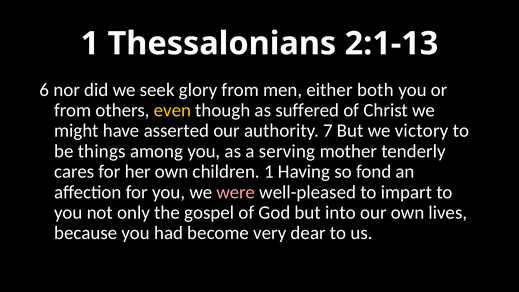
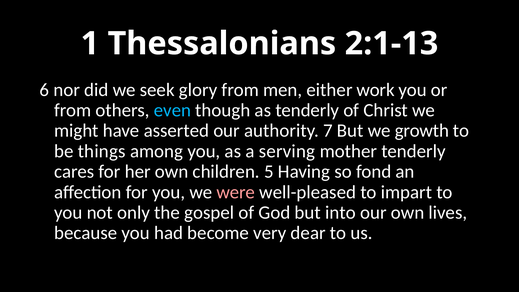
both: both -> work
even colour: yellow -> light blue
as suffered: suffered -> tenderly
victory: victory -> growth
children 1: 1 -> 5
